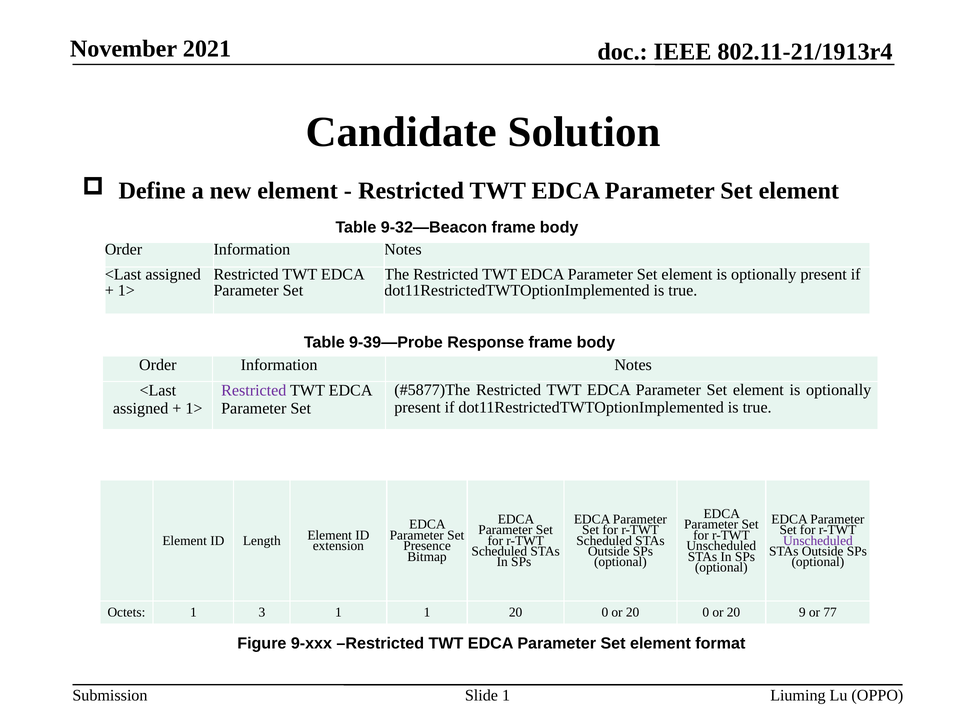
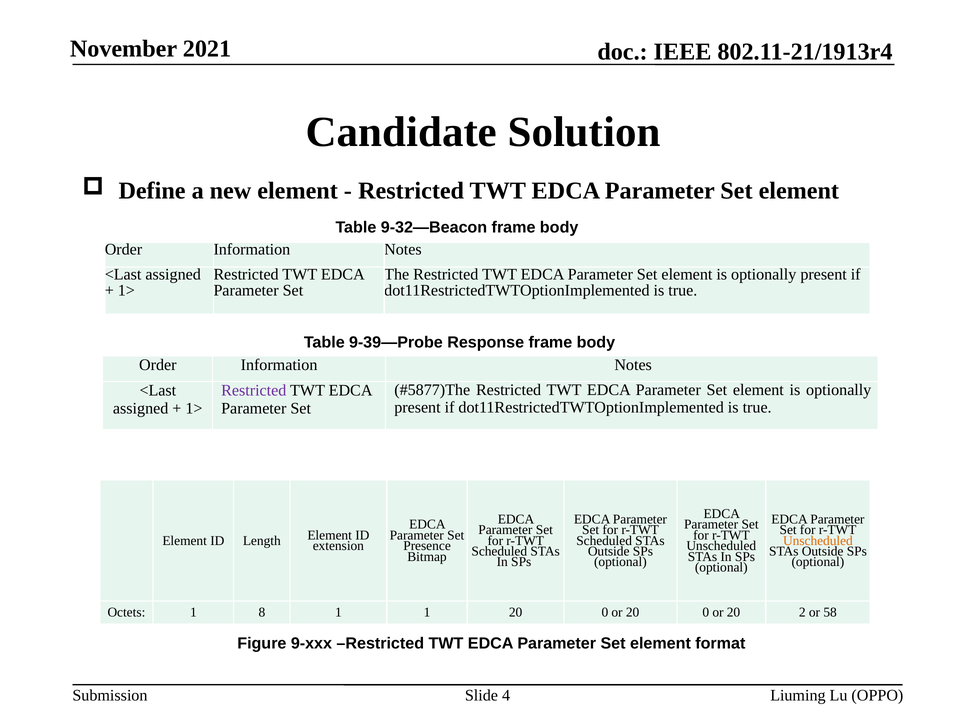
Unscheduled at (818, 541) colour: purple -> orange
3: 3 -> 8
9: 9 -> 2
77: 77 -> 58
Slide 1: 1 -> 4
